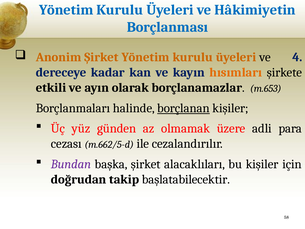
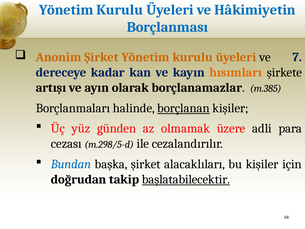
4: 4 -> 7
etkili: etkili -> artışı
m.653: m.653 -> m.385
m.662/5-d: m.662/5-d -> m.298/5-d
Bundan colour: purple -> blue
başlatabilecektir underline: none -> present
